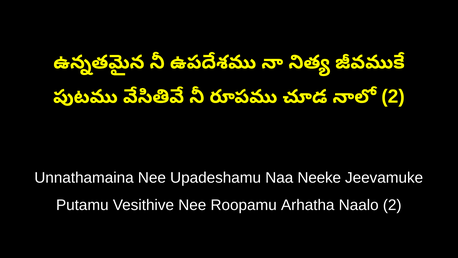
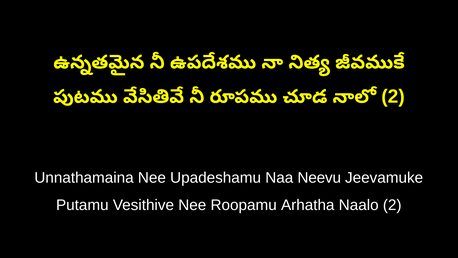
Neeke: Neeke -> Neevu
